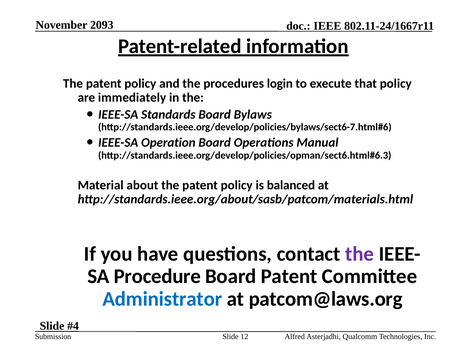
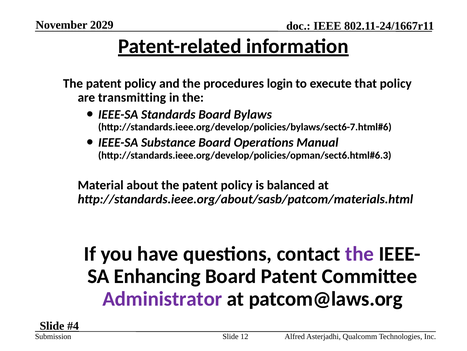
2093: 2093 -> 2029
immediately: immediately -> transmitting
Operation: Operation -> Substance
Procedure: Procedure -> Enhancing
Administrator colour: blue -> purple
